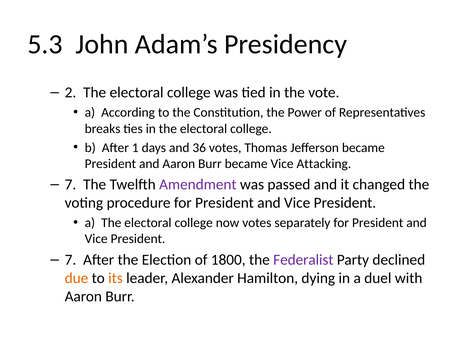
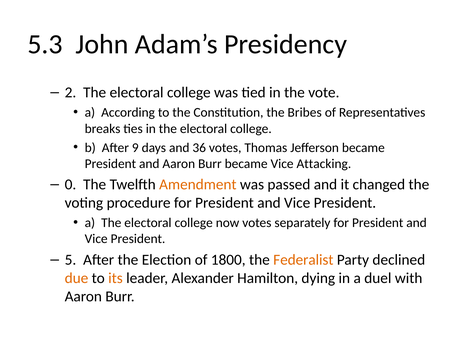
Power: Power -> Bribes
1: 1 -> 9
7 at (70, 185): 7 -> 0
Amendment colour: purple -> orange
7 at (70, 260): 7 -> 5
Federalist colour: purple -> orange
